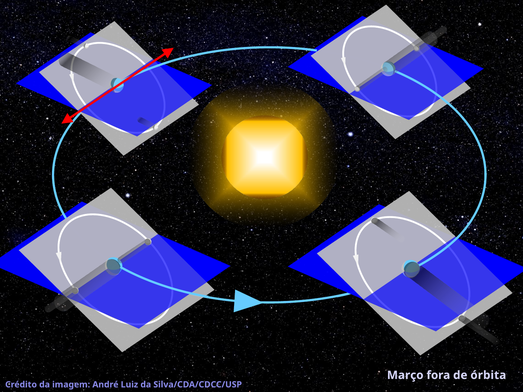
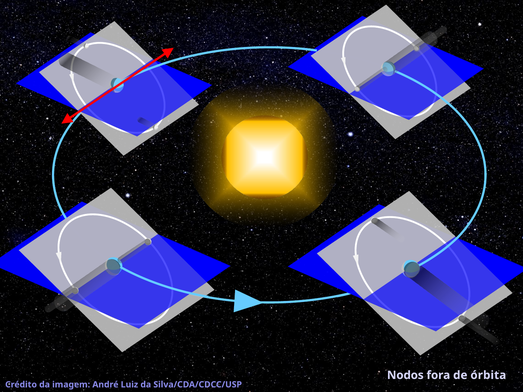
Março: Março -> Nodos
